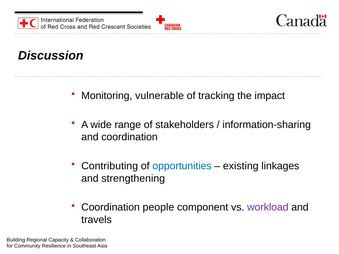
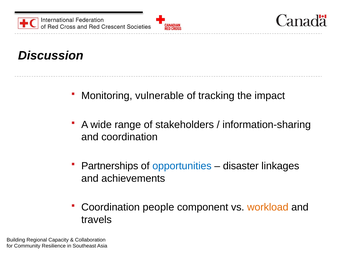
Contributing: Contributing -> Partnerships
existing: existing -> disaster
strengthening: strengthening -> achievements
workload colour: purple -> orange
